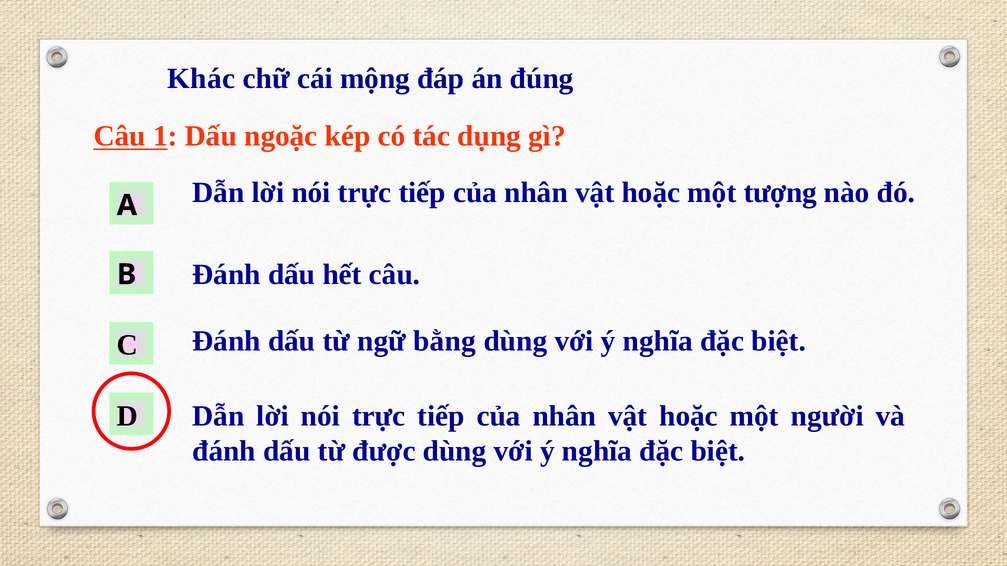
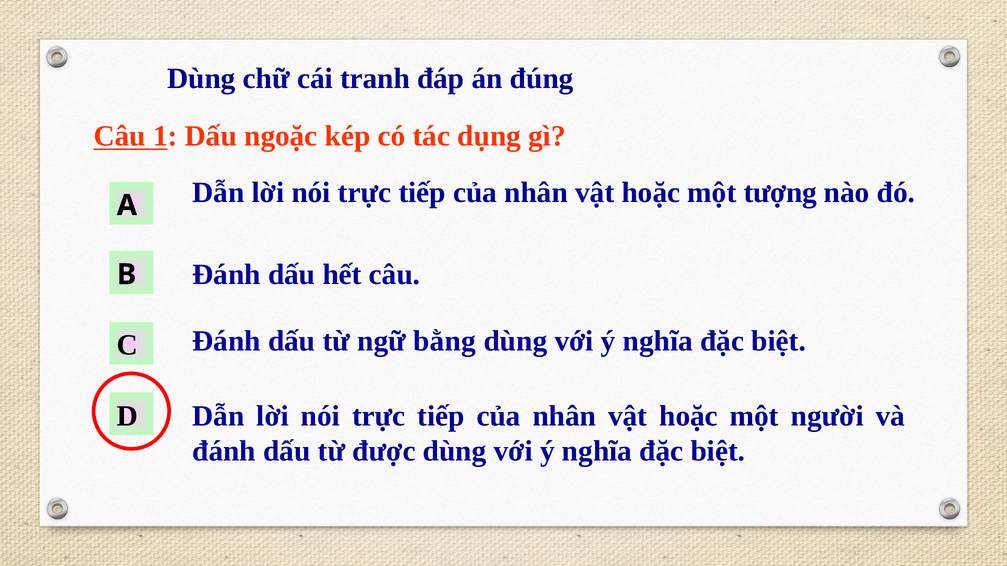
Khác at (201, 79): Khác -> Dùng
mộng: mộng -> tranh
